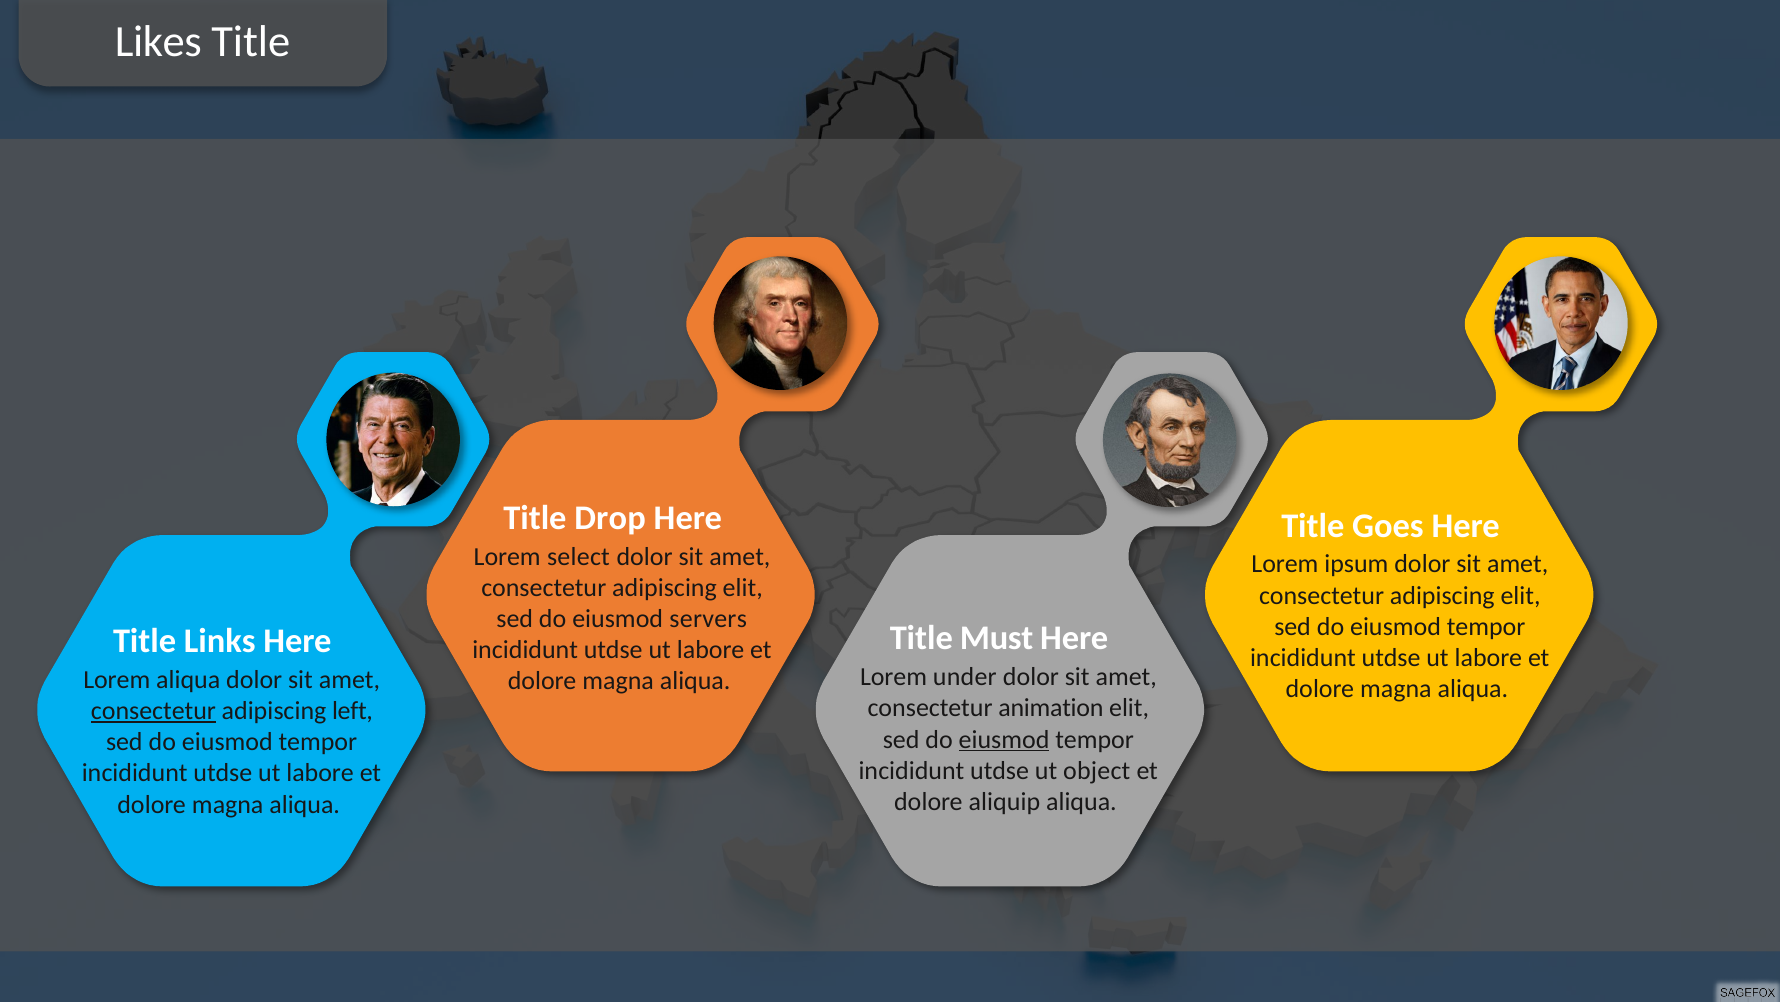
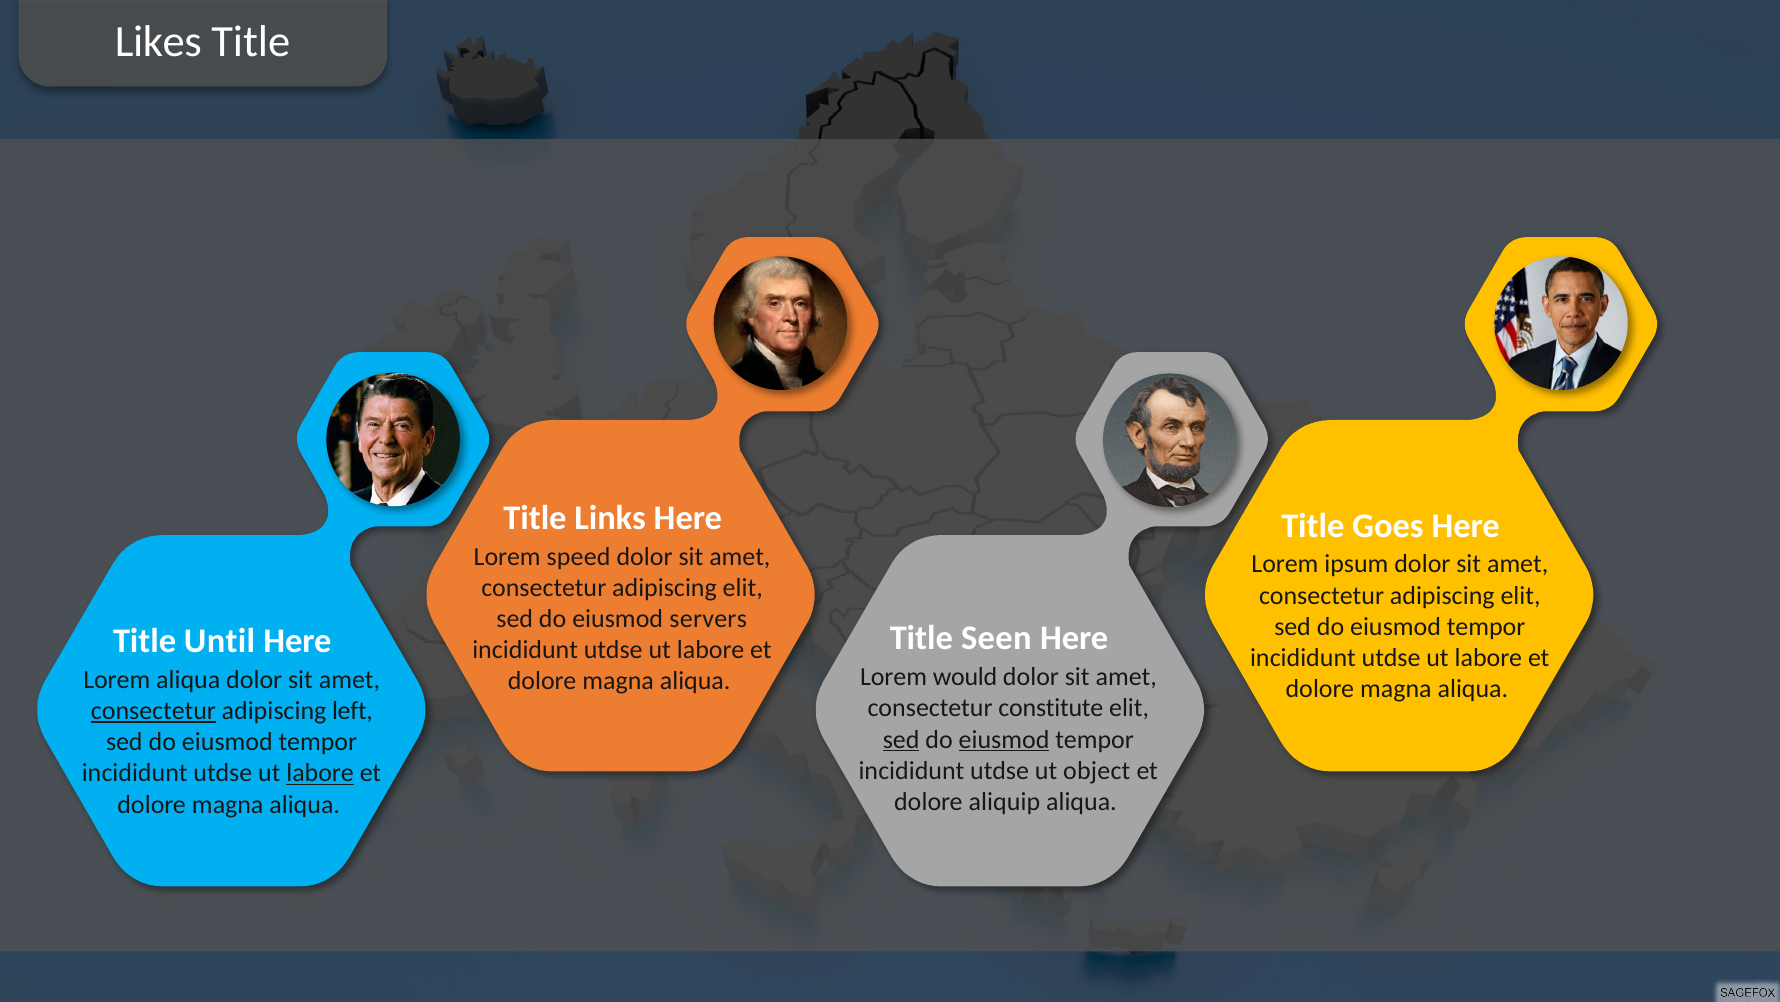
Drop: Drop -> Links
select: select -> speed
Must: Must -> Seen
Links: Links -> Until
under: under -> would
animation: animation -> constitute
sed at (901, 739) underline: none -> present
labore at (320, 773) underline: none -> present
